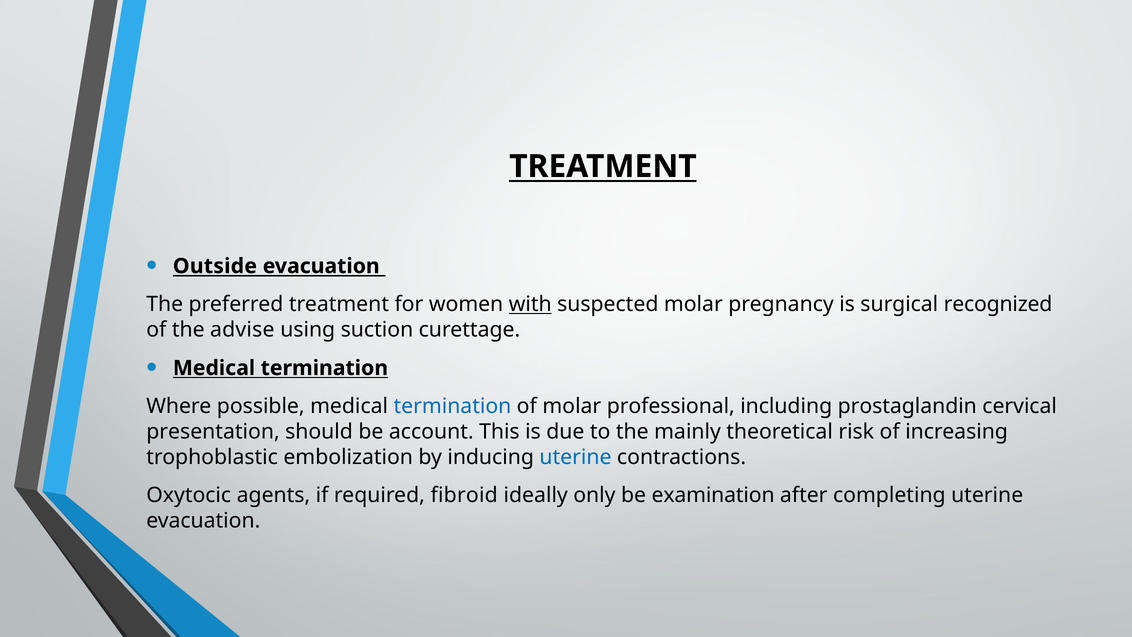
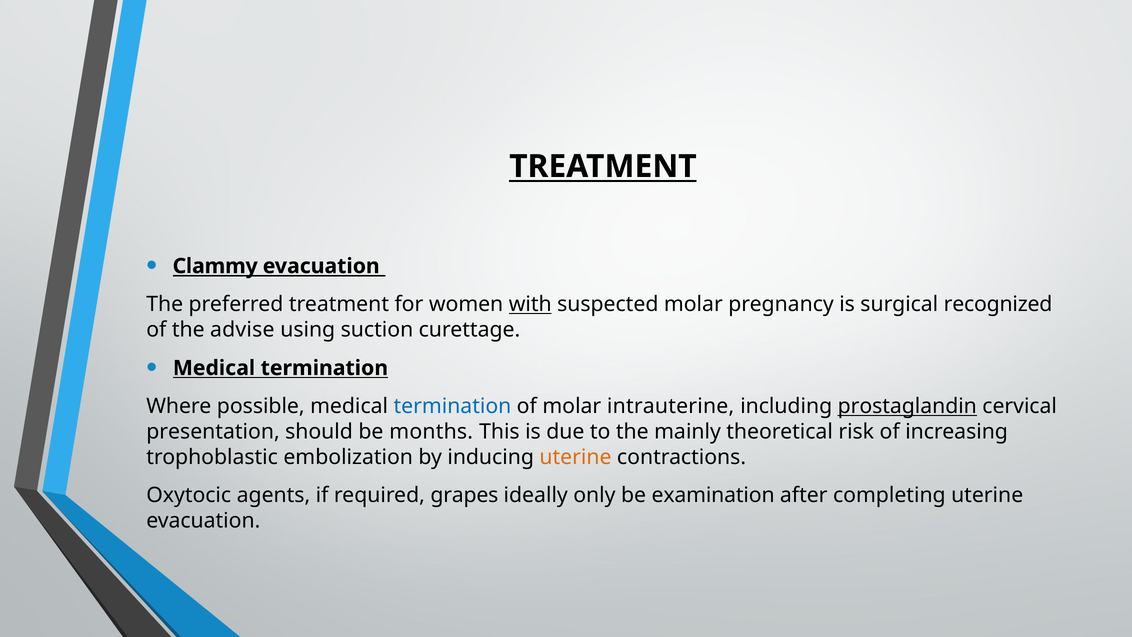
Outside: Outside -> Clammy
professional: professional -> intrauterine
prostaglandin underline: none -> present
account: account -> months
uterine at (575, 457) colour: blue -> orange
fibroid: fibroid -> grapes
